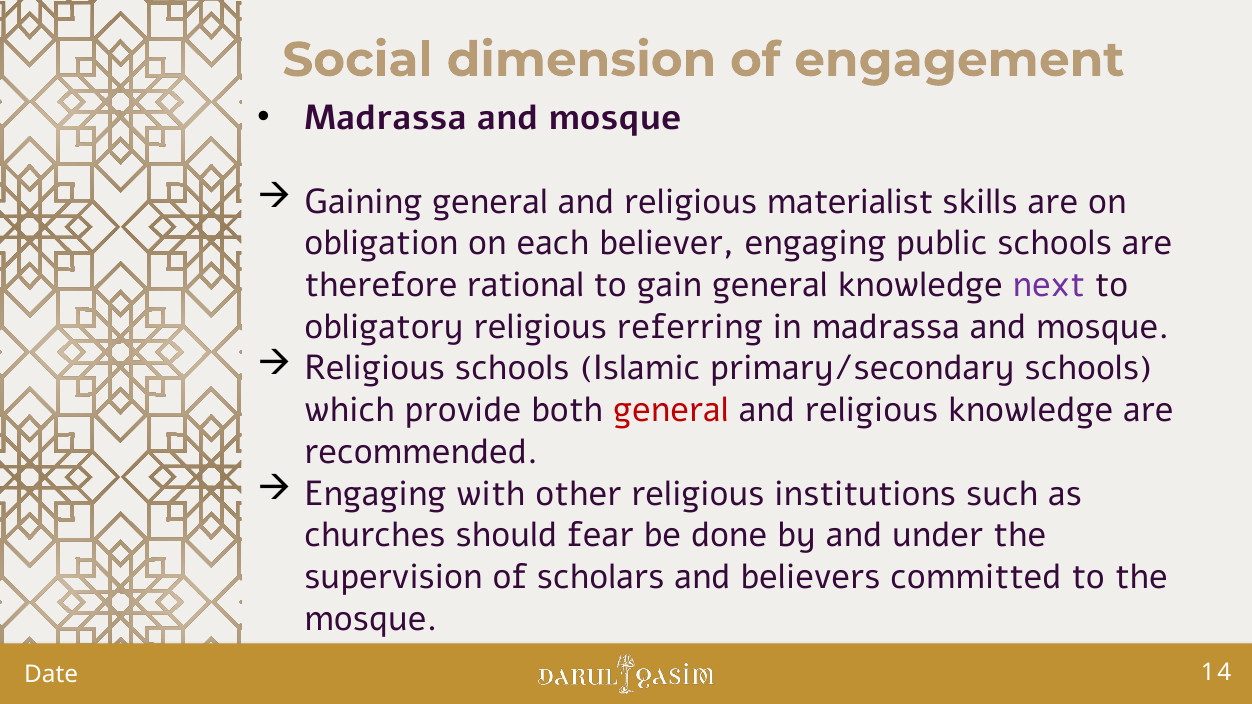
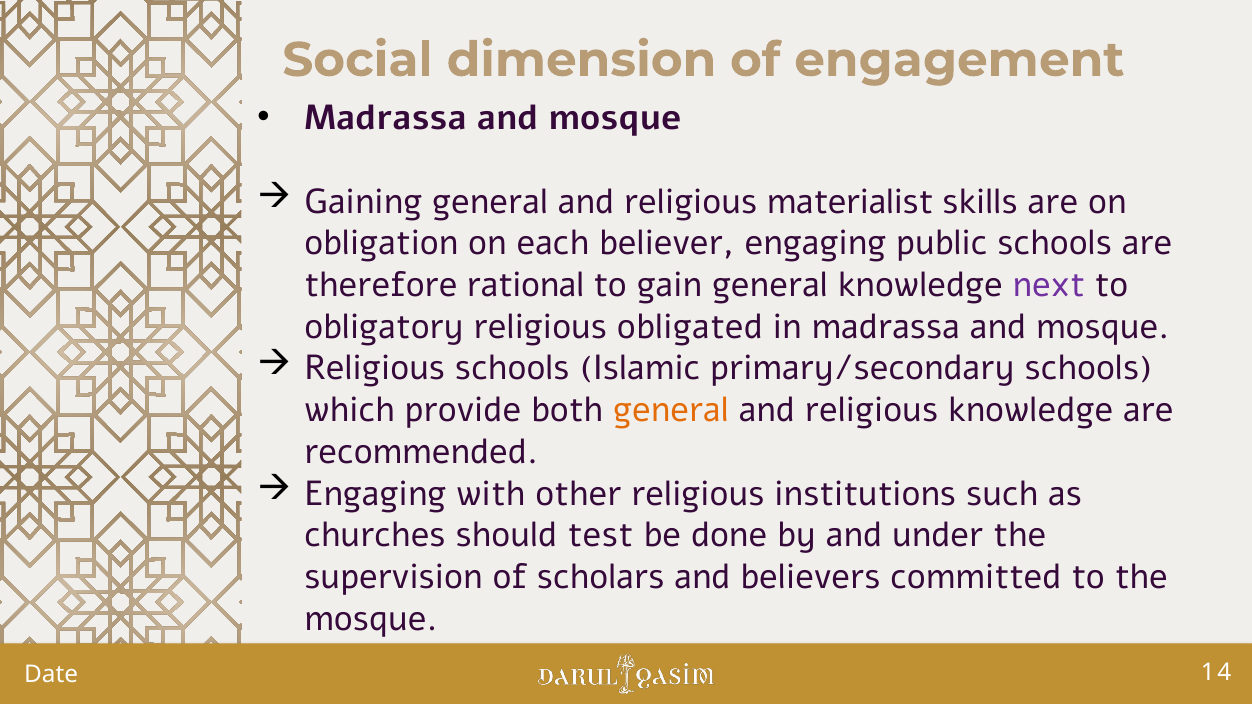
referring: referring -> obligated
general at (671, 410) colour: red -> orange
fear: fear -> test
